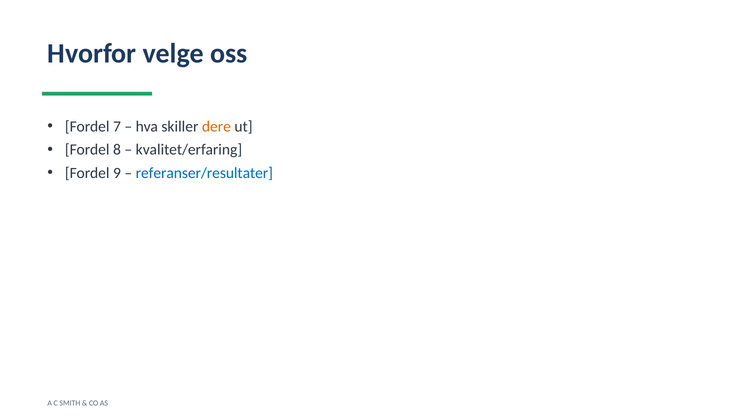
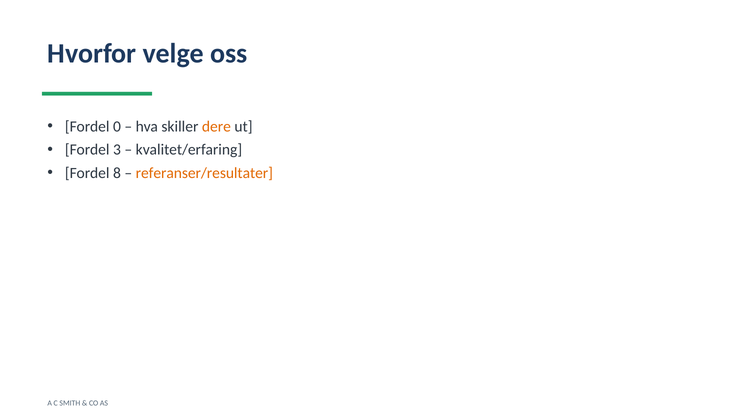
7: 7 -> 0
8: 8 -> 3
9: 9 -> 8
referanser/resultater colour: blue -> orange
